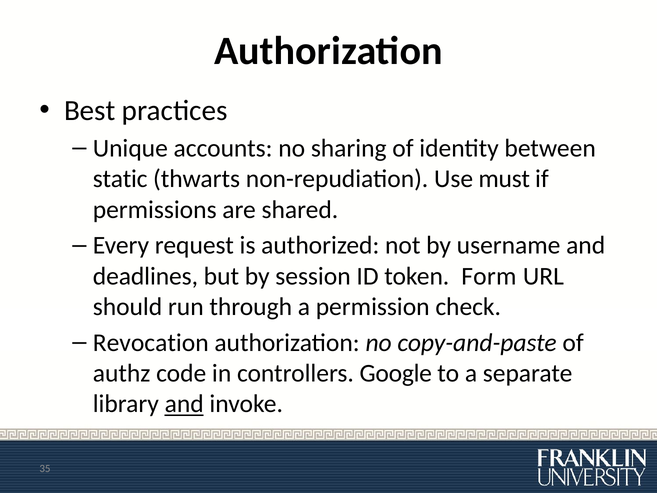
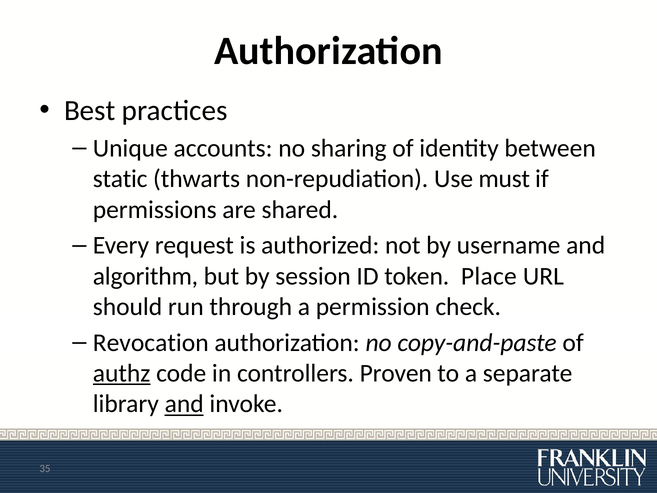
deadlines: deadlines -> algorithm
Form: Form -> Place
authz underline: none -> present
Google: Google -> Proven
